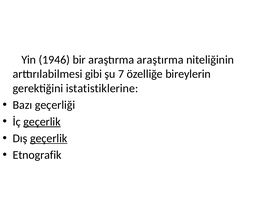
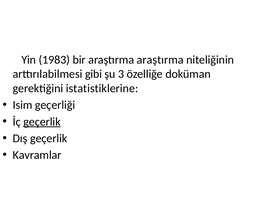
1946: 1946 -> 1983
7: 7 -> 3
bireylerin: bireylerin -> doküman
Bazı: Bazı -> Isim
geçerlik at (49, 138) underline: present -> none
Etnografik: Etnografik -> Kavramlar
